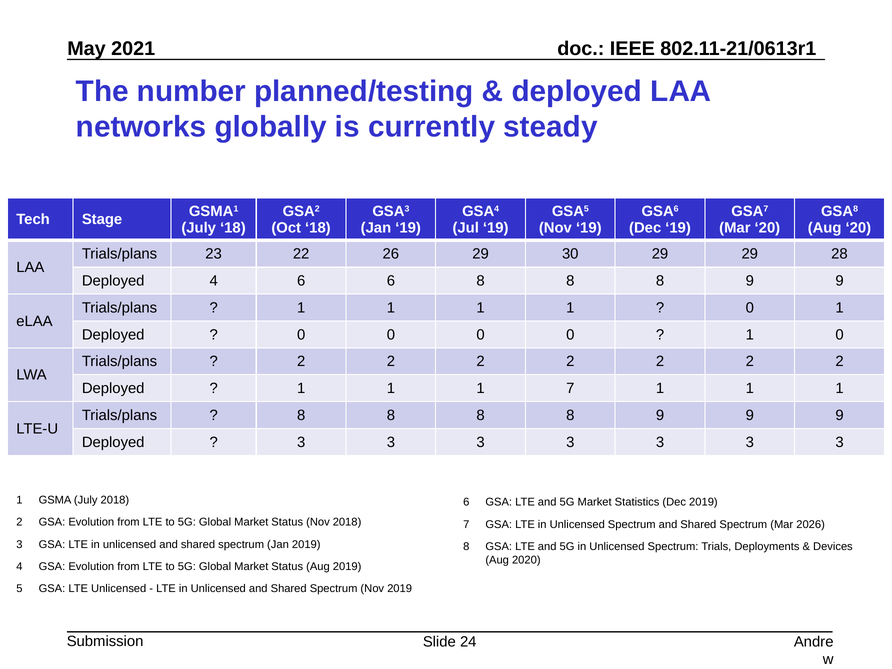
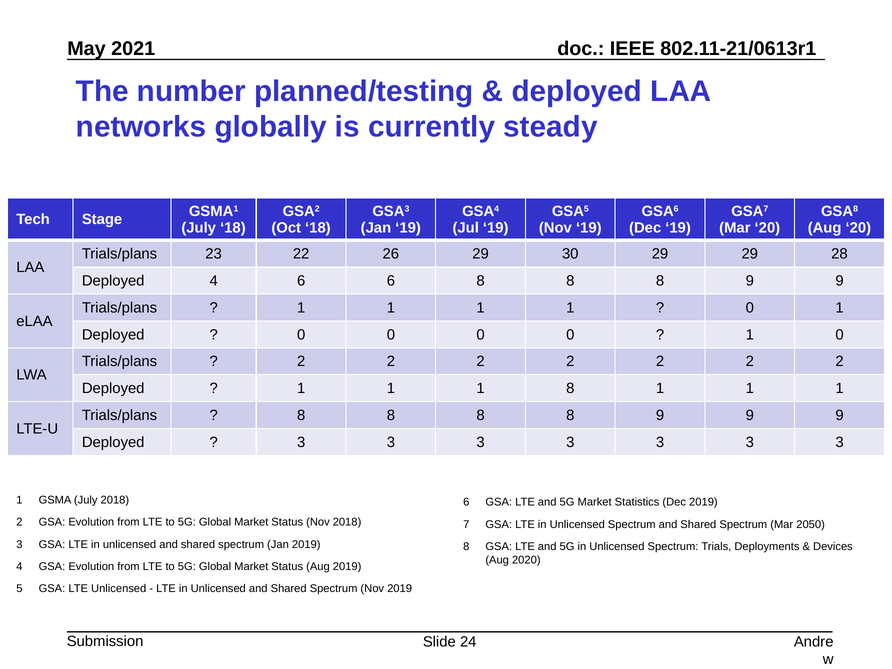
1 7: 7 -> 8
2026: 2026 -> 2050
